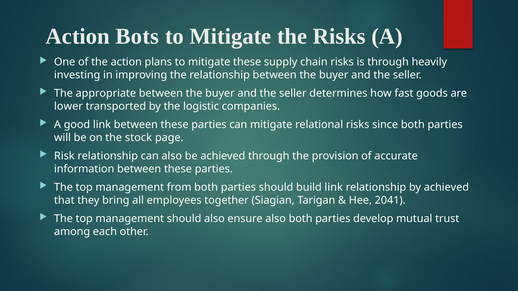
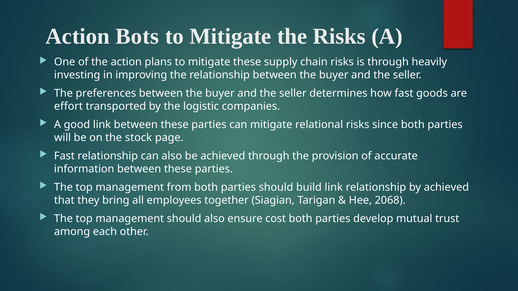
appropriate: appropriate -> preferences
lower: lower -> effort
Risk at (64, 156): Risk -> Fast
2041: 2041 -> 2068
ensure also: also -> cost
